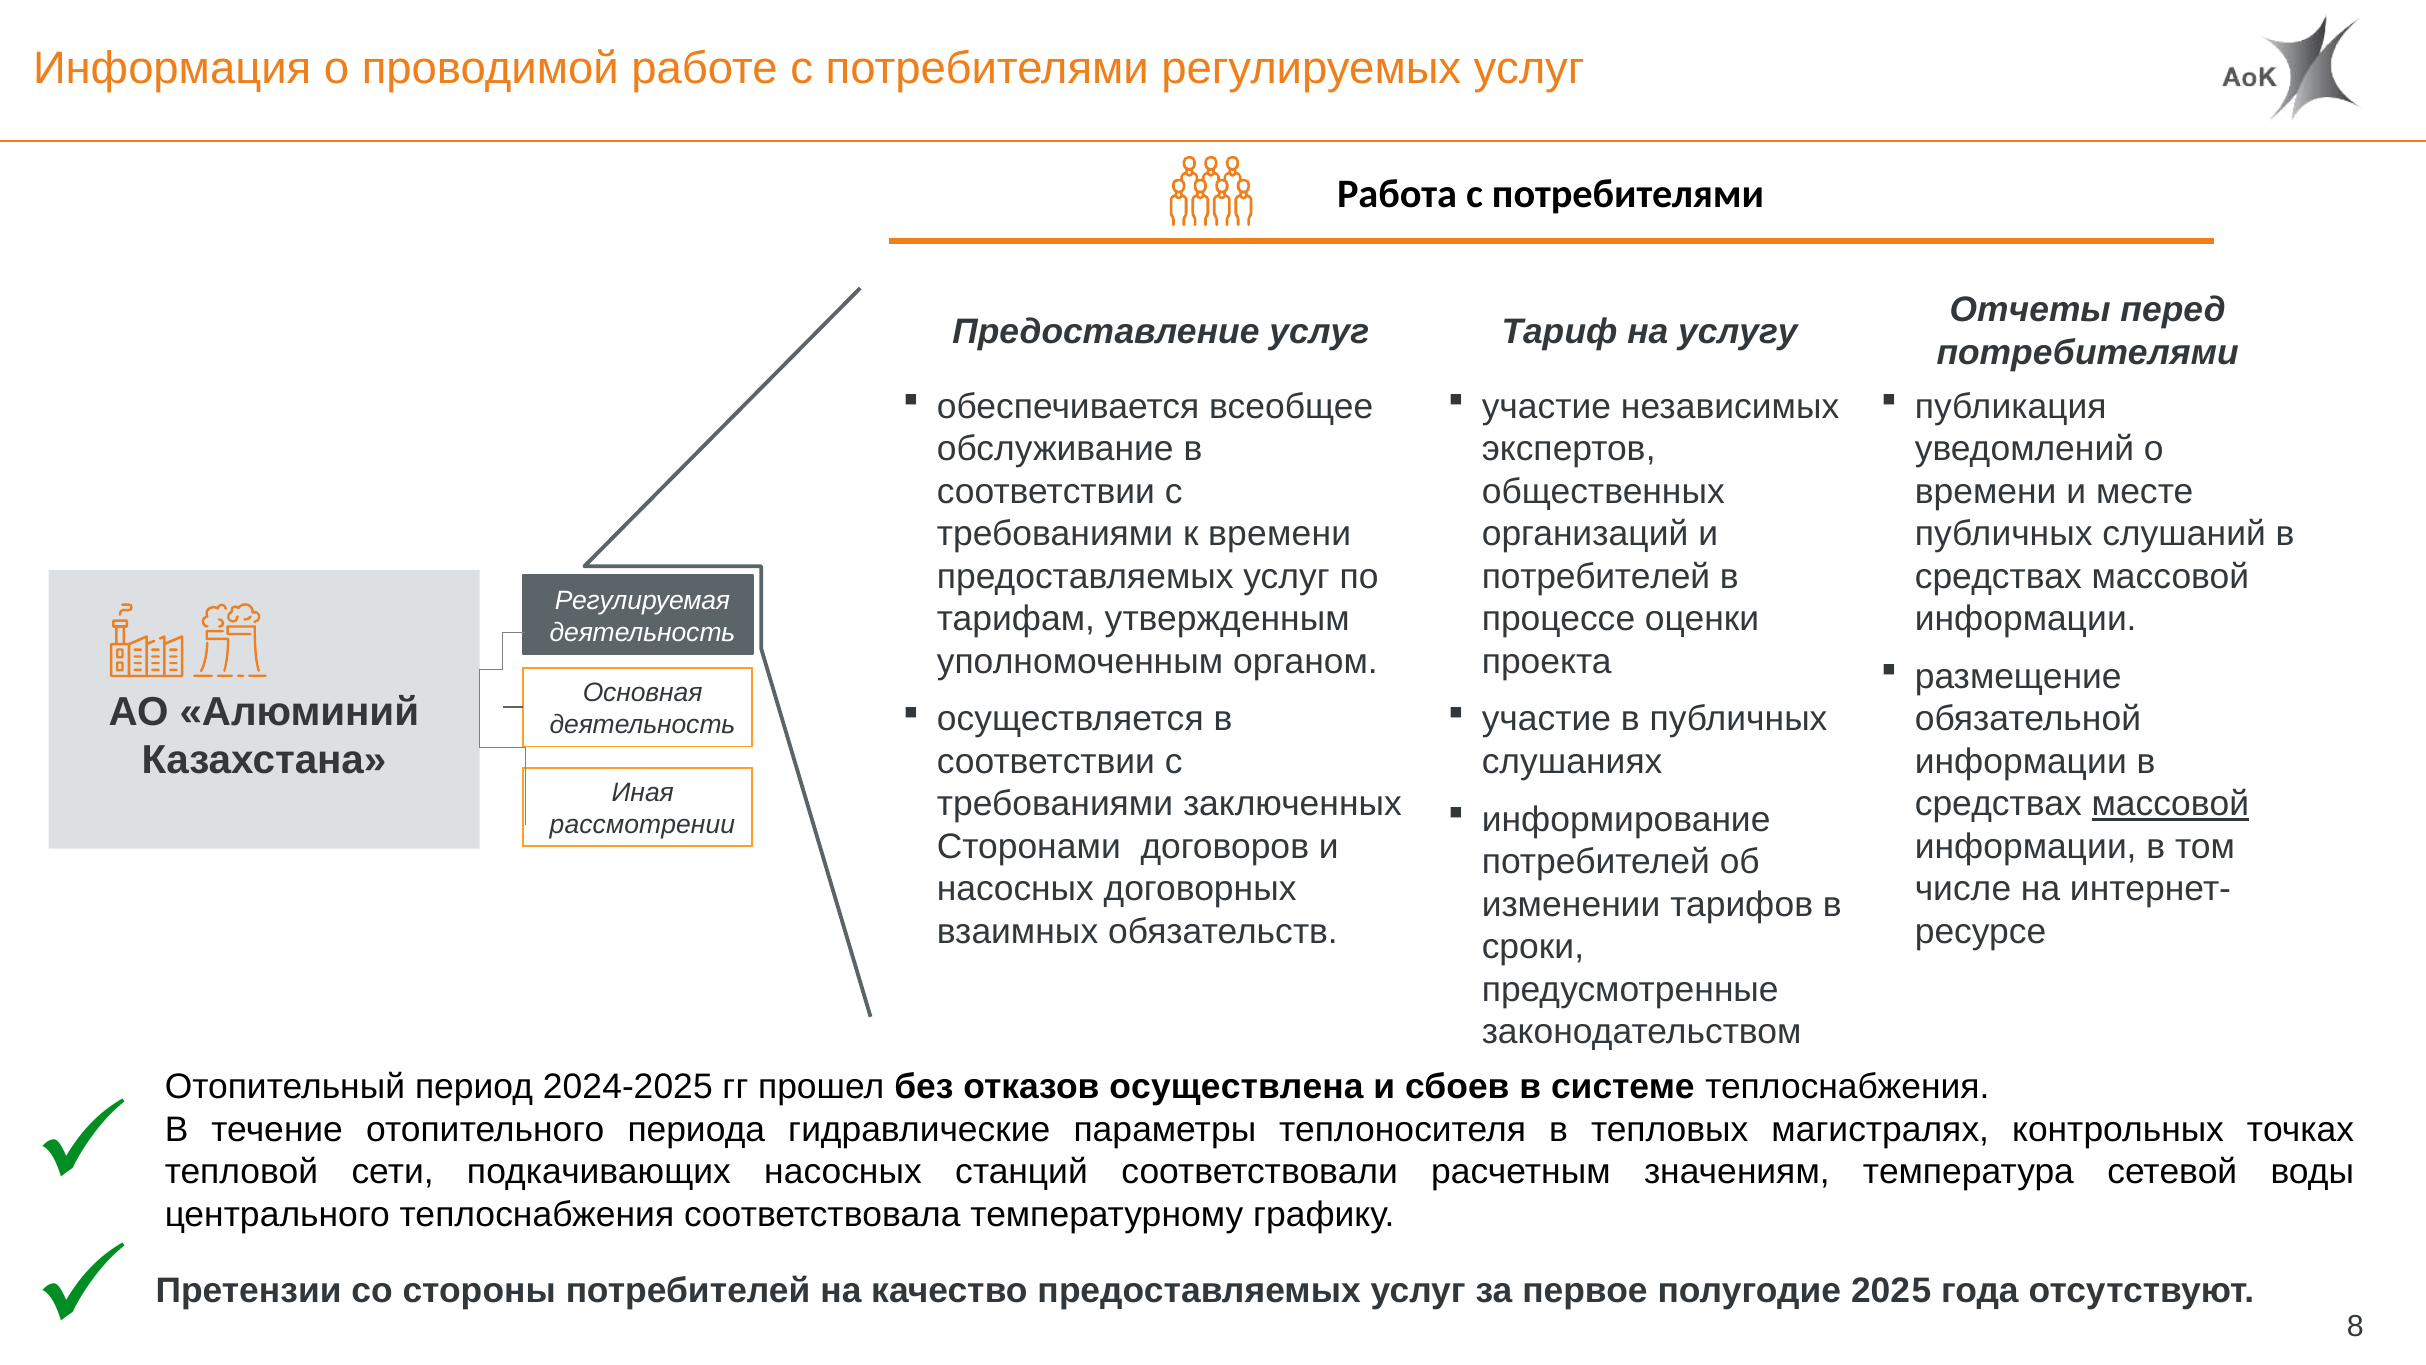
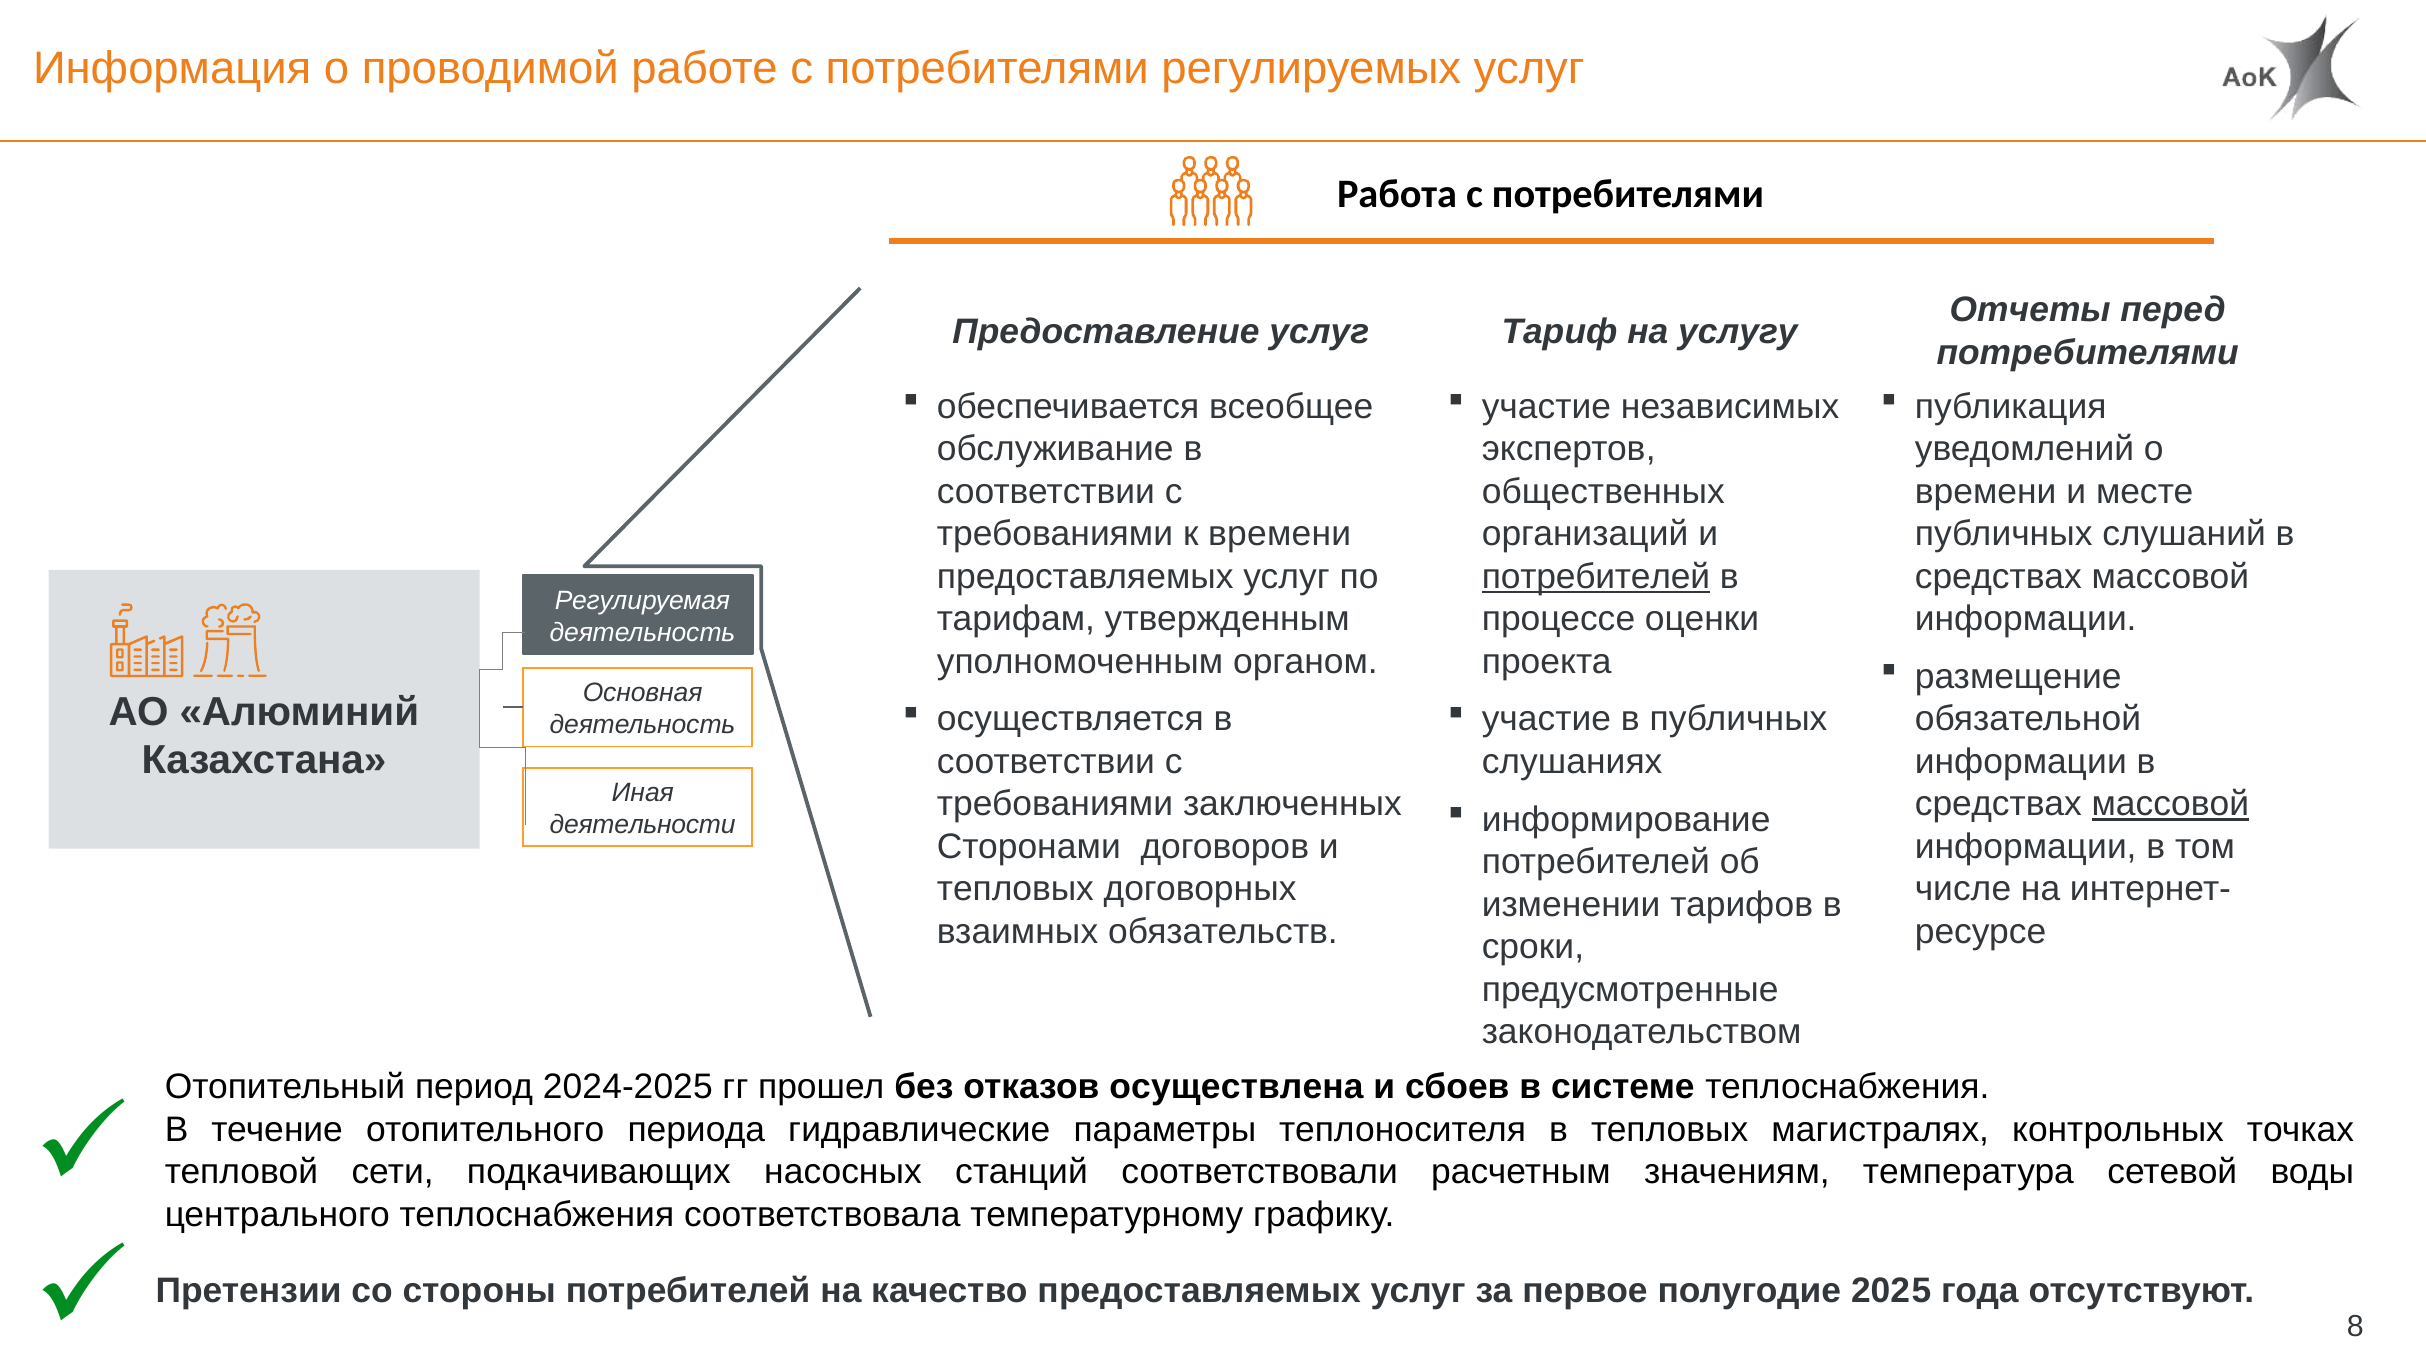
потребителей at (1596, 576) underline: none -> present
рассмотрении: рассмотрении -> деятельности
насосных at (1015, 889): насосных -> тепловых
